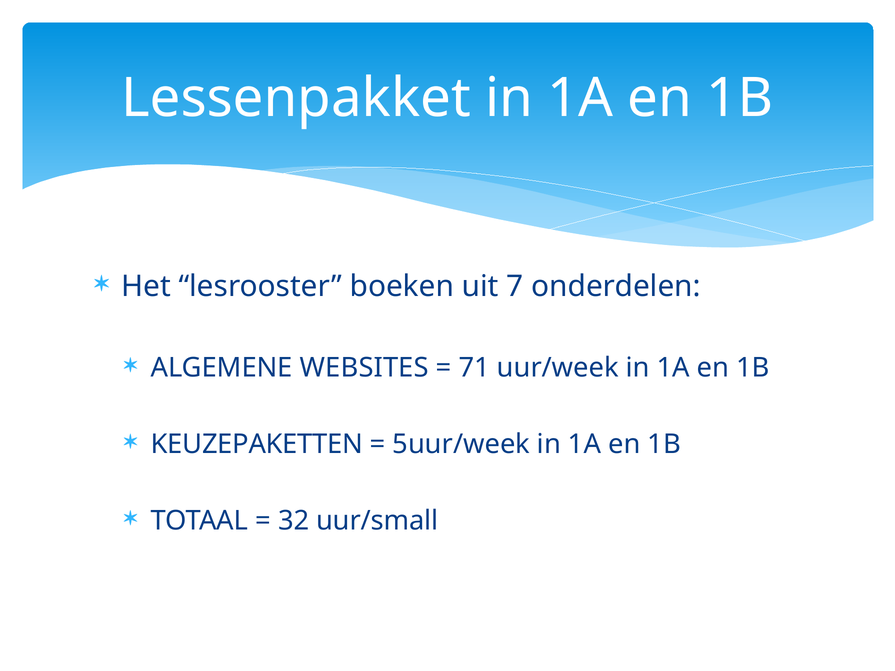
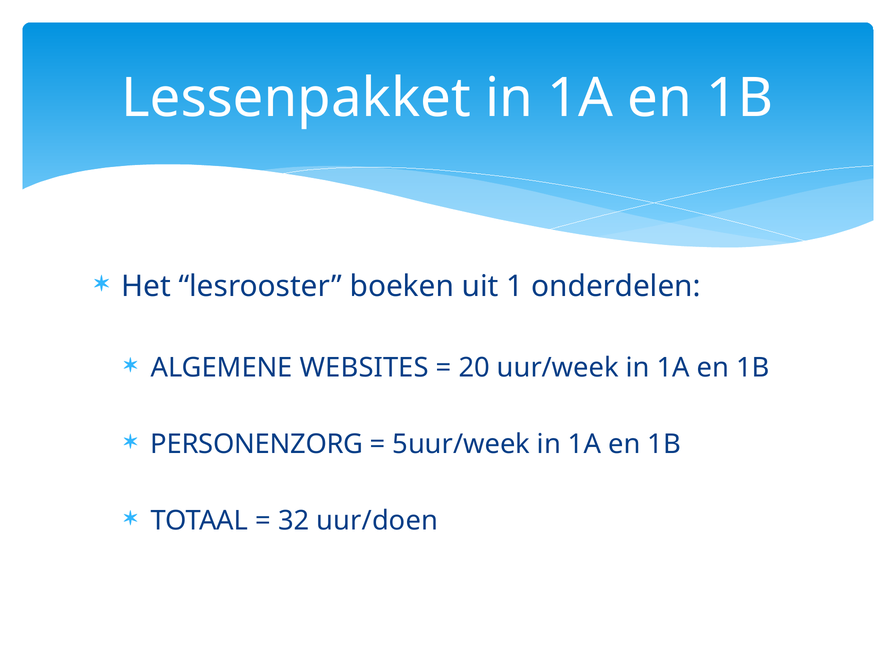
7: 7 -> 1
71: 71 -> 20
KEUZEPAKETTEN: KEUZEPAKETTEN -> PERSONENZORG
uur/small: uur/small -> uur/doen
